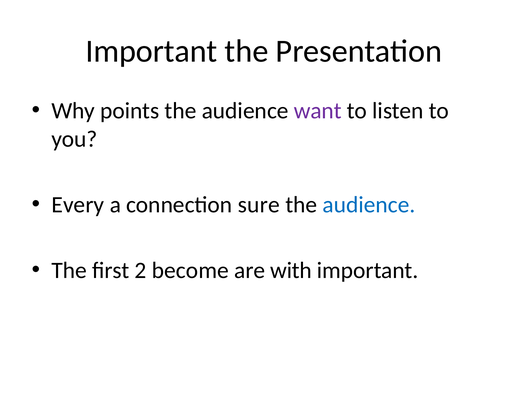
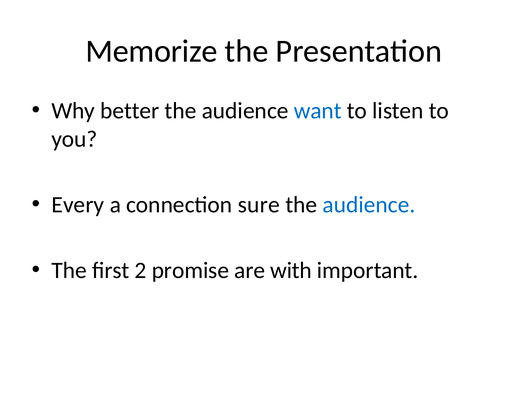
Important at (151, 51): Important -> Memorize
points: points -> better
want colour: purple -> blue
become: become -> promise
